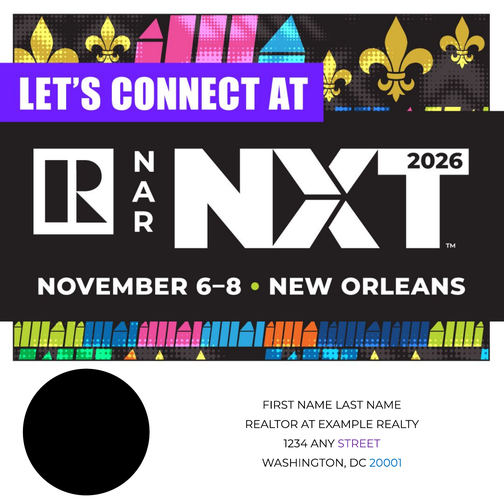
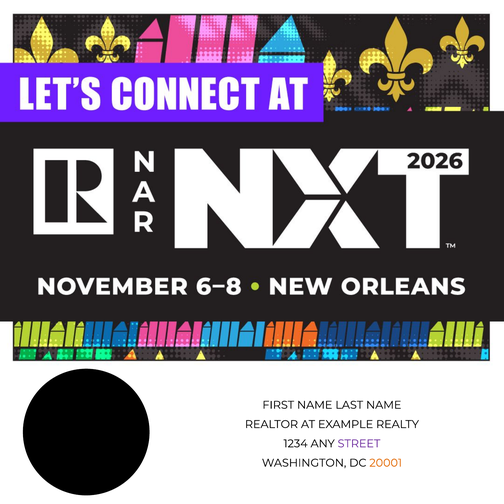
20001 colour: blue -> orange
